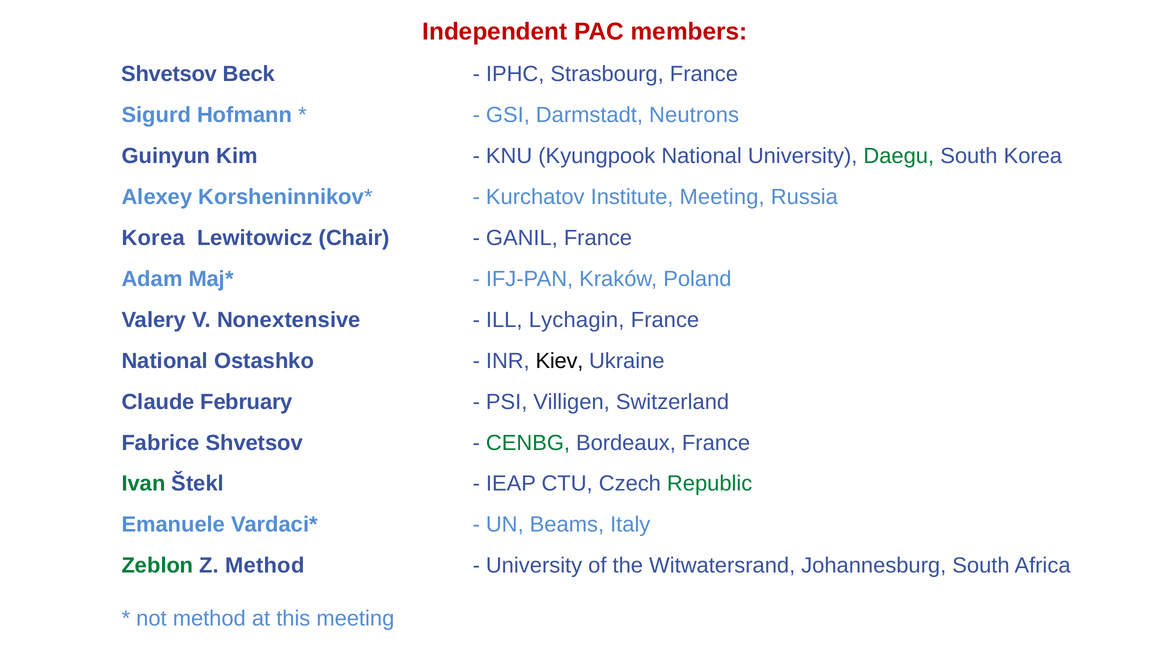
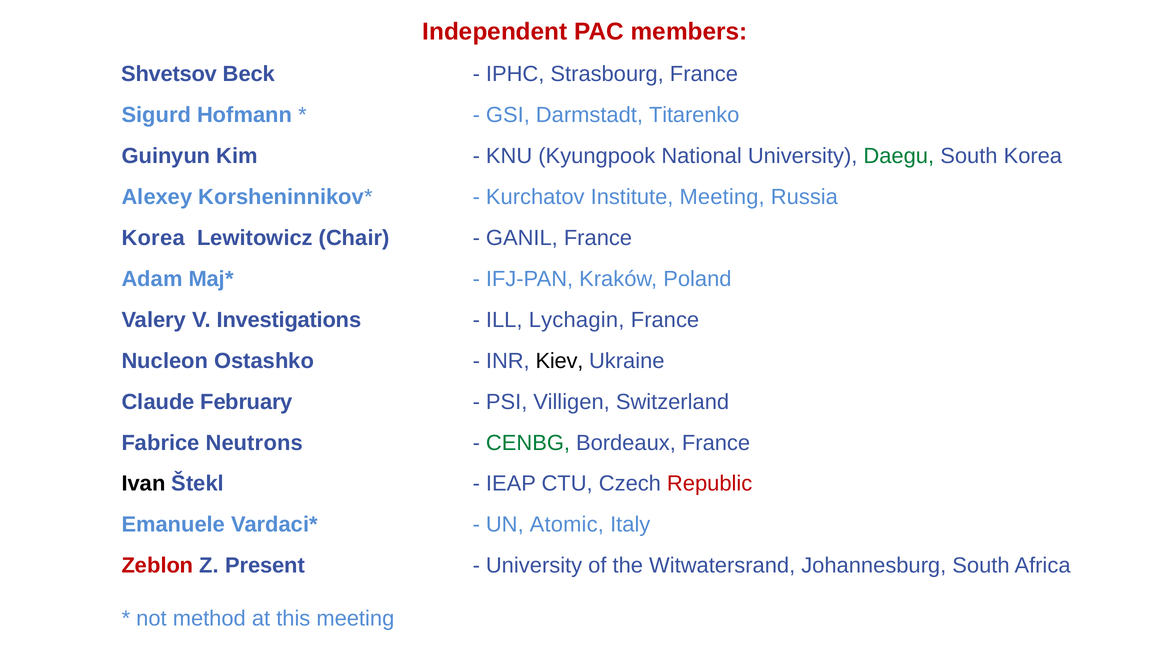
Neutrons: Neutrons -> Titarenko
Nonextensive: Nonextensive -> Investigations
National at (165, 361): National -> Nucleon
Fabrice Shvetsov: Shvetsov -> Neutrons
Ivan colour: green -> black
Republic colour: green -> red
Beams: Beams -> Atomic
Zeblon colour: green -> red
Z Method: Method -> Present
